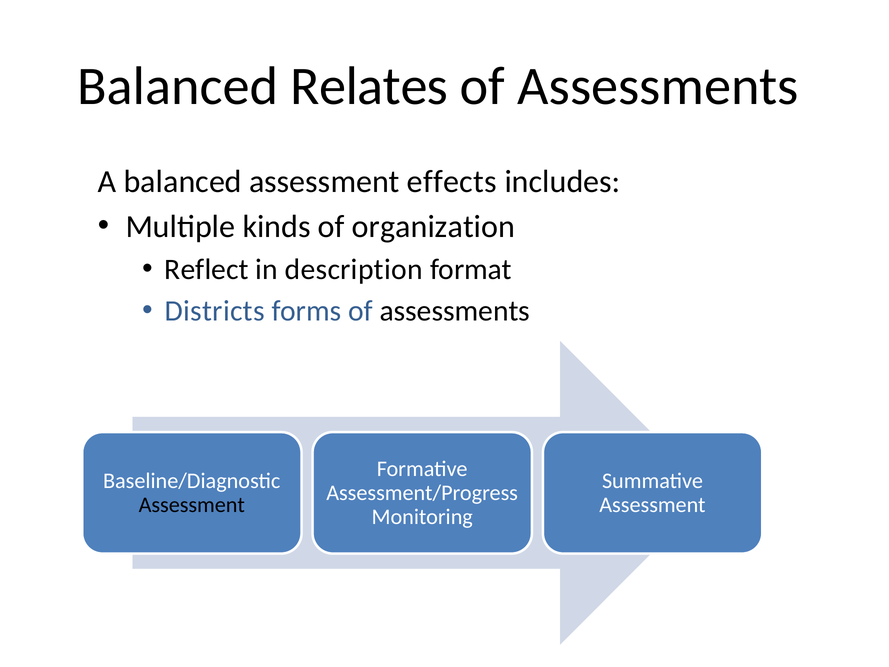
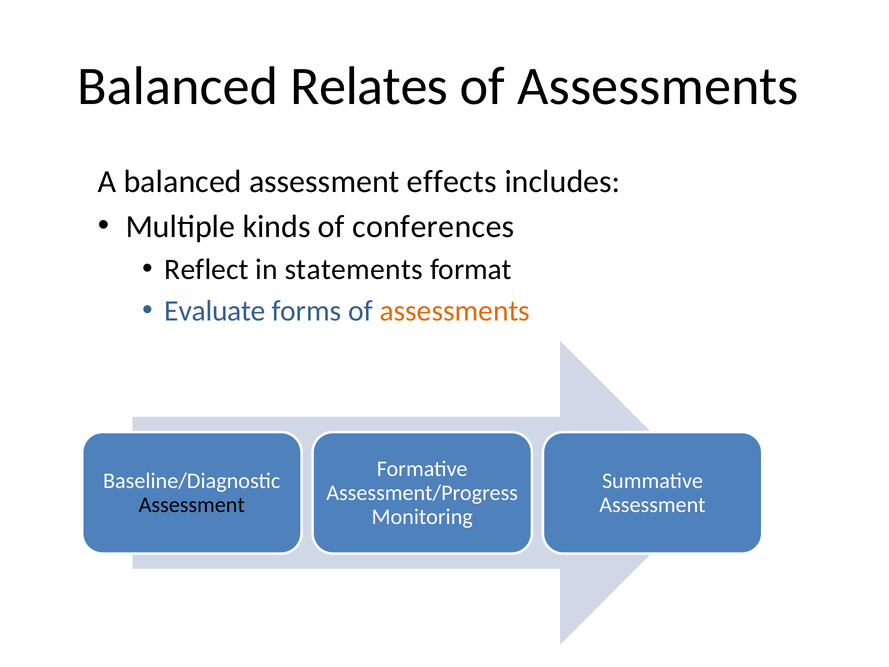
organization: organization -> conferences
description: description -> statements
Districts: Districts -> Evaluate
assessments at (455, 311) colour: black -> orange
